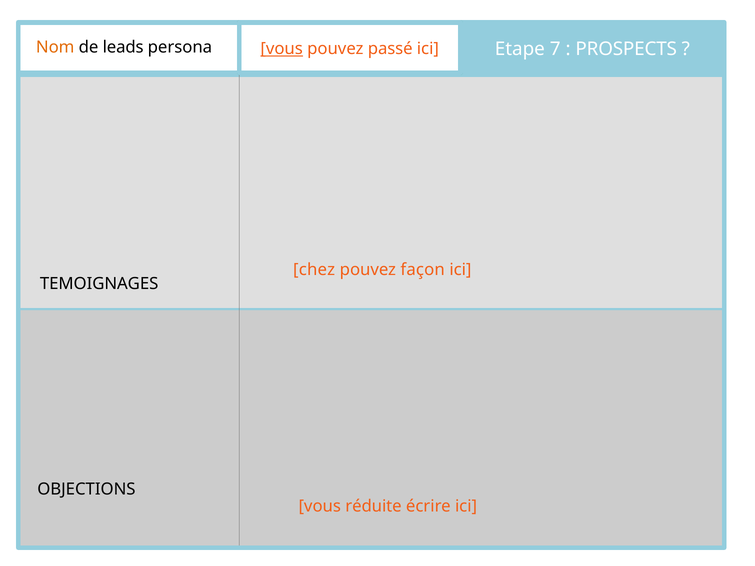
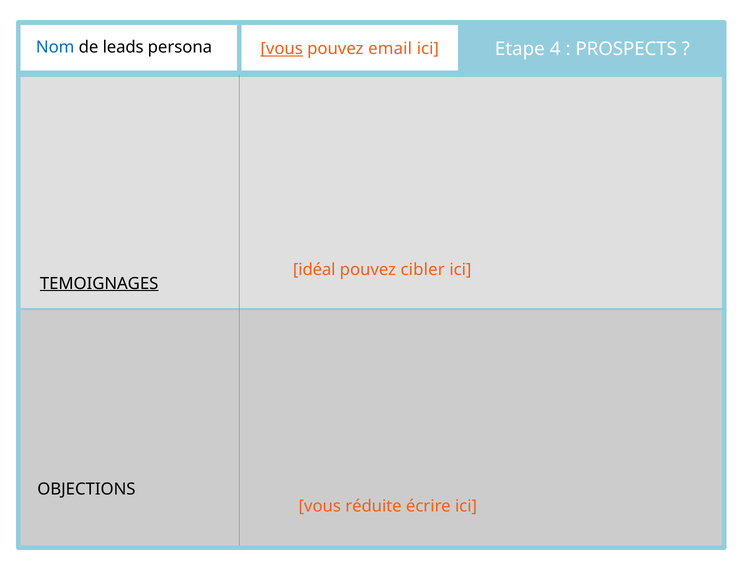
Nom colour: orange -> blue
passé: passé -> email
7: 7 -> 4
chez: chez -> idéal
façon: façon -> cibler
TEMOIGNAGES underline: none -> present
